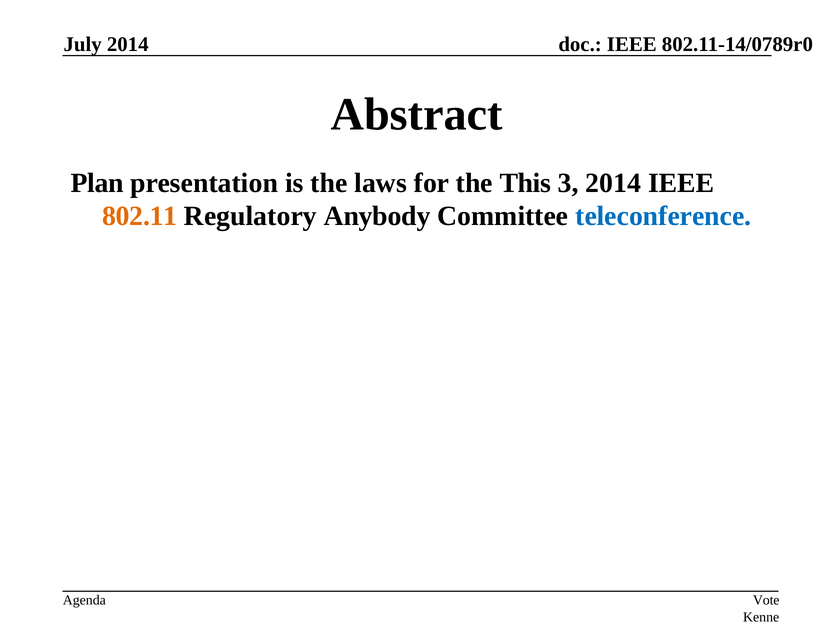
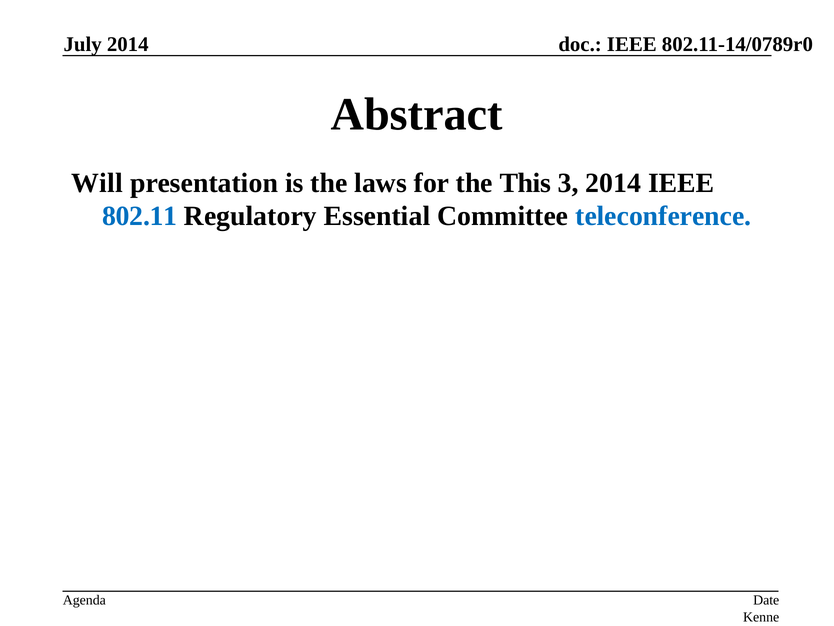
Plan: Plan -> Will
802.11 colour: orange -> blue
Anybody: Anybody -> Essential
Vote: Vote -> Date
